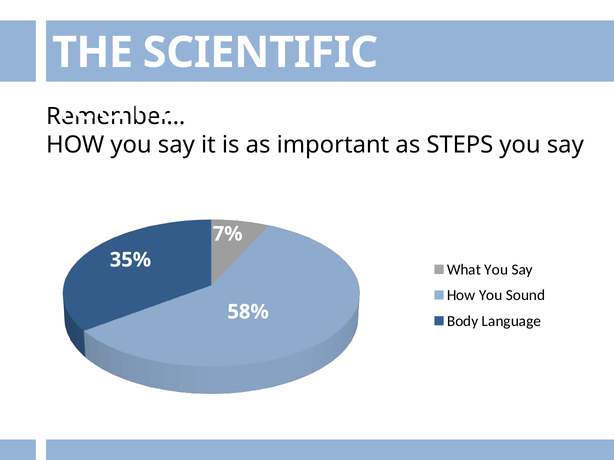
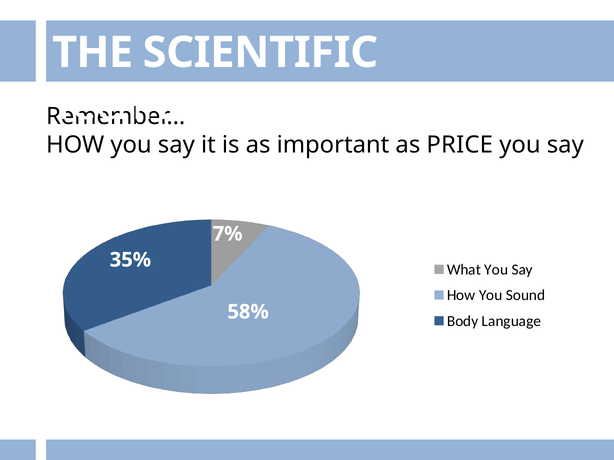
STEPS: STEPS -> PRICE
